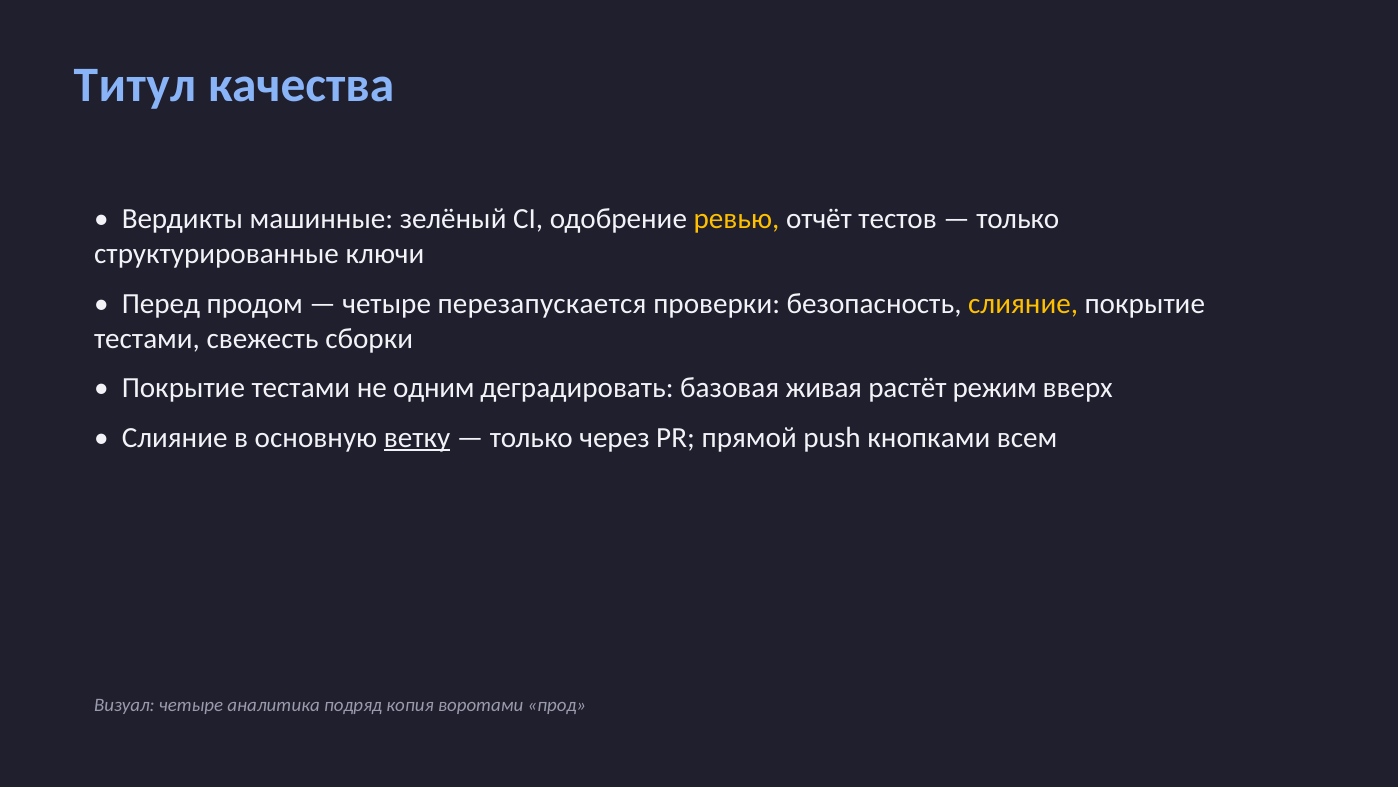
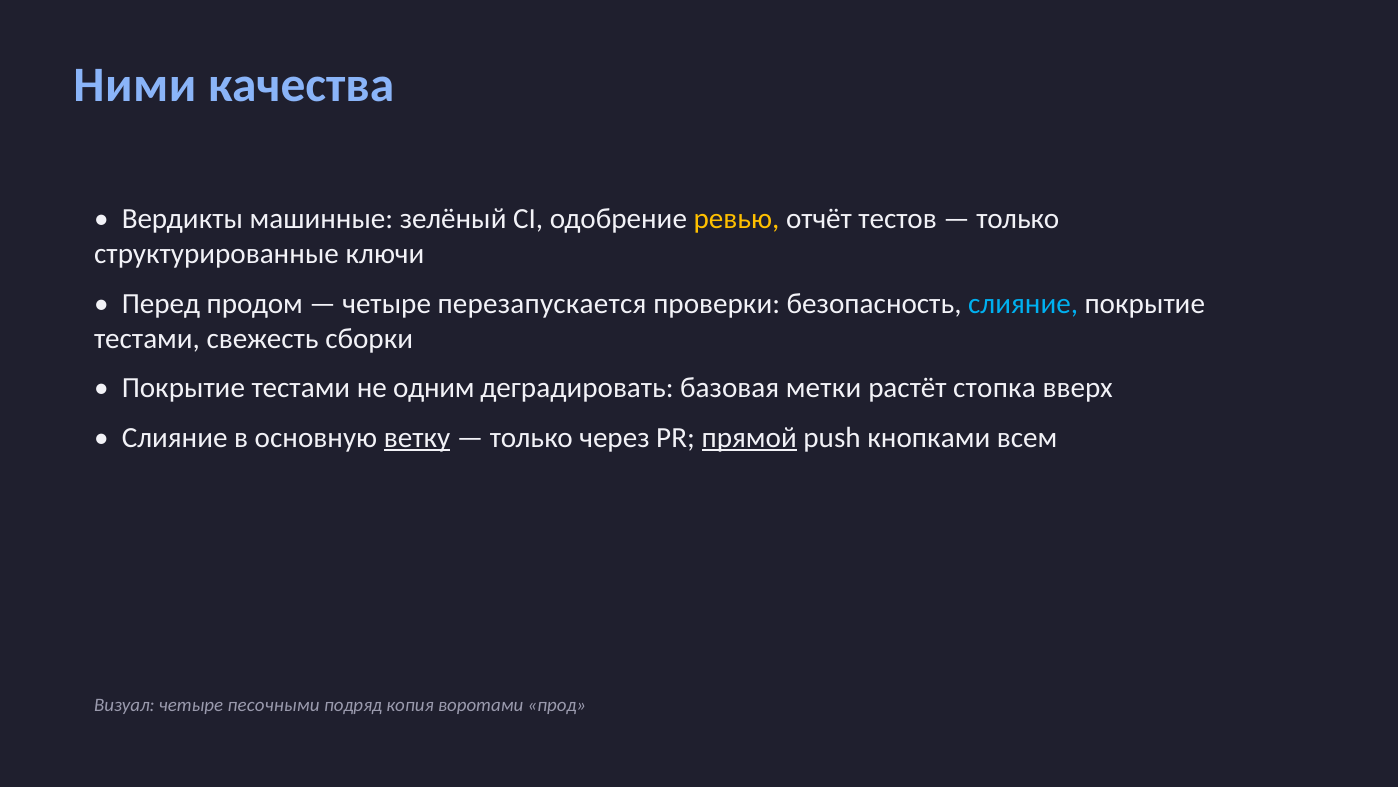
Титул: Титул -> Ними
слияние at (1023, 303) colour: yellow -> light blue
живая: живая -> метки
режим: режим -> стопка
прямой underline: none -> present
аналитика: аналитика -> песочными
